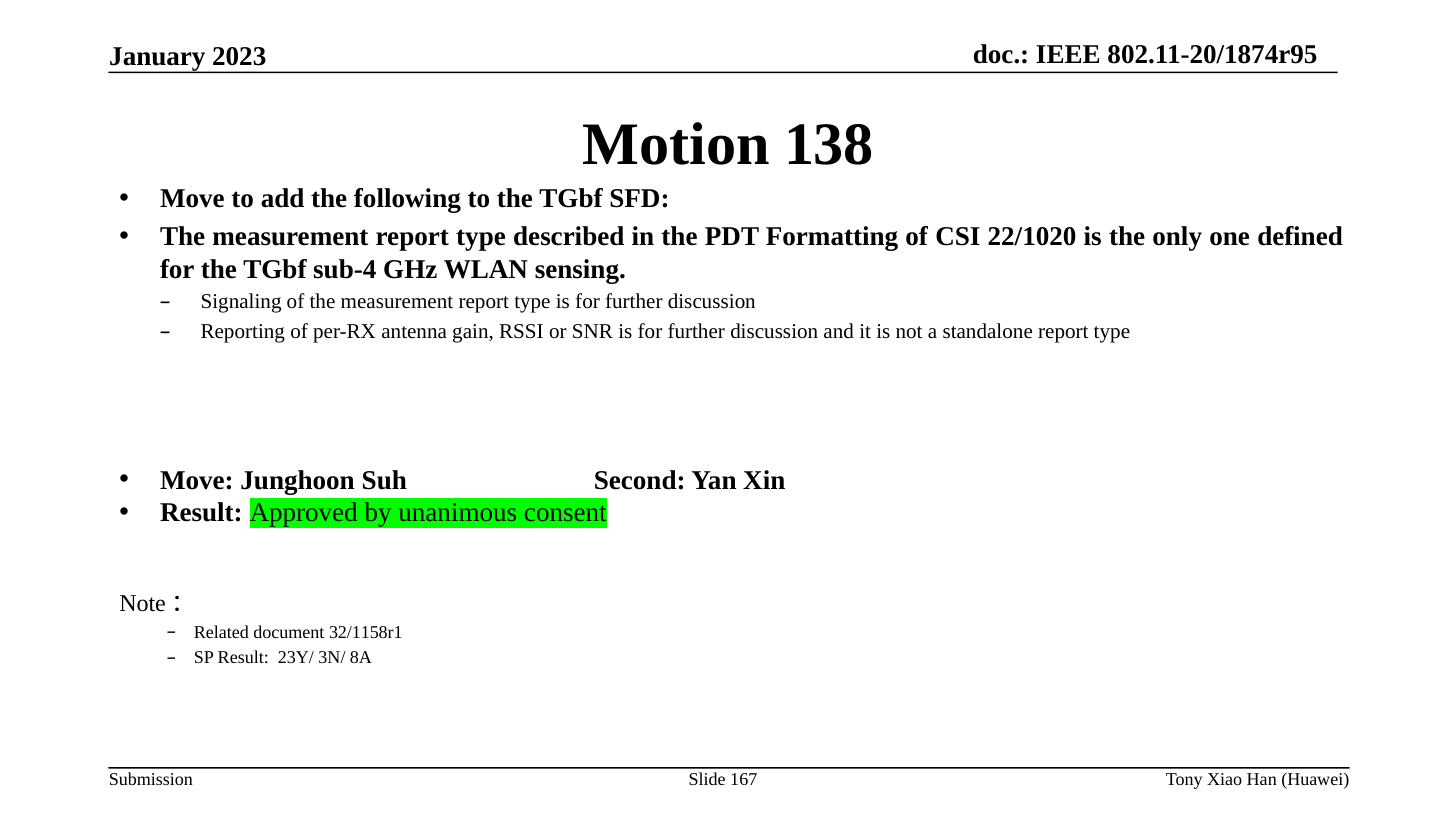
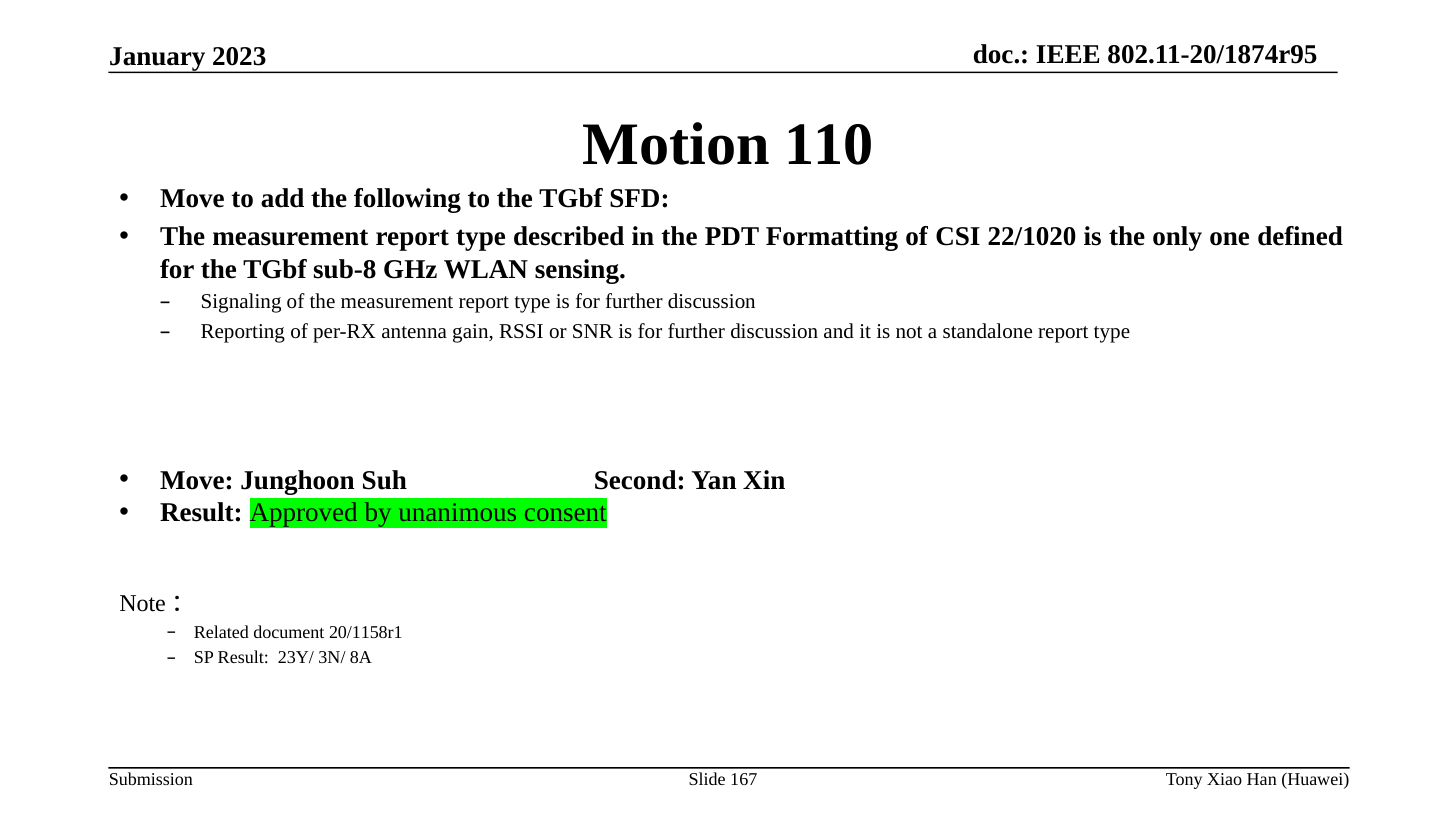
138: 138 -> 110
sub-4: sub-4 -> sub-8
32/1158r1: 32/1158r1 -> 20/1158r1
